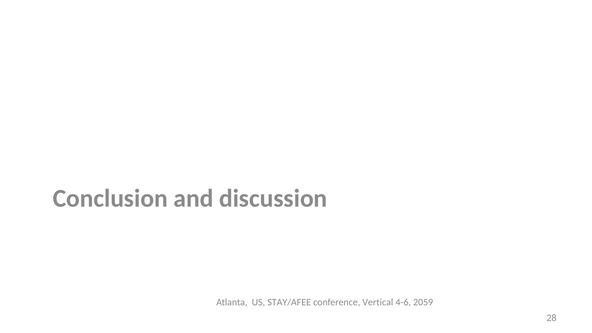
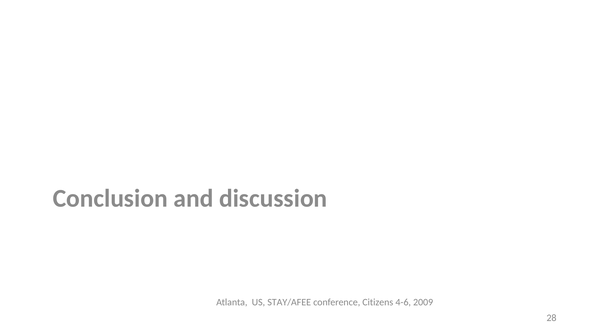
Vertical: Vertical -> Citizens
2059: 2059 -> 2009
